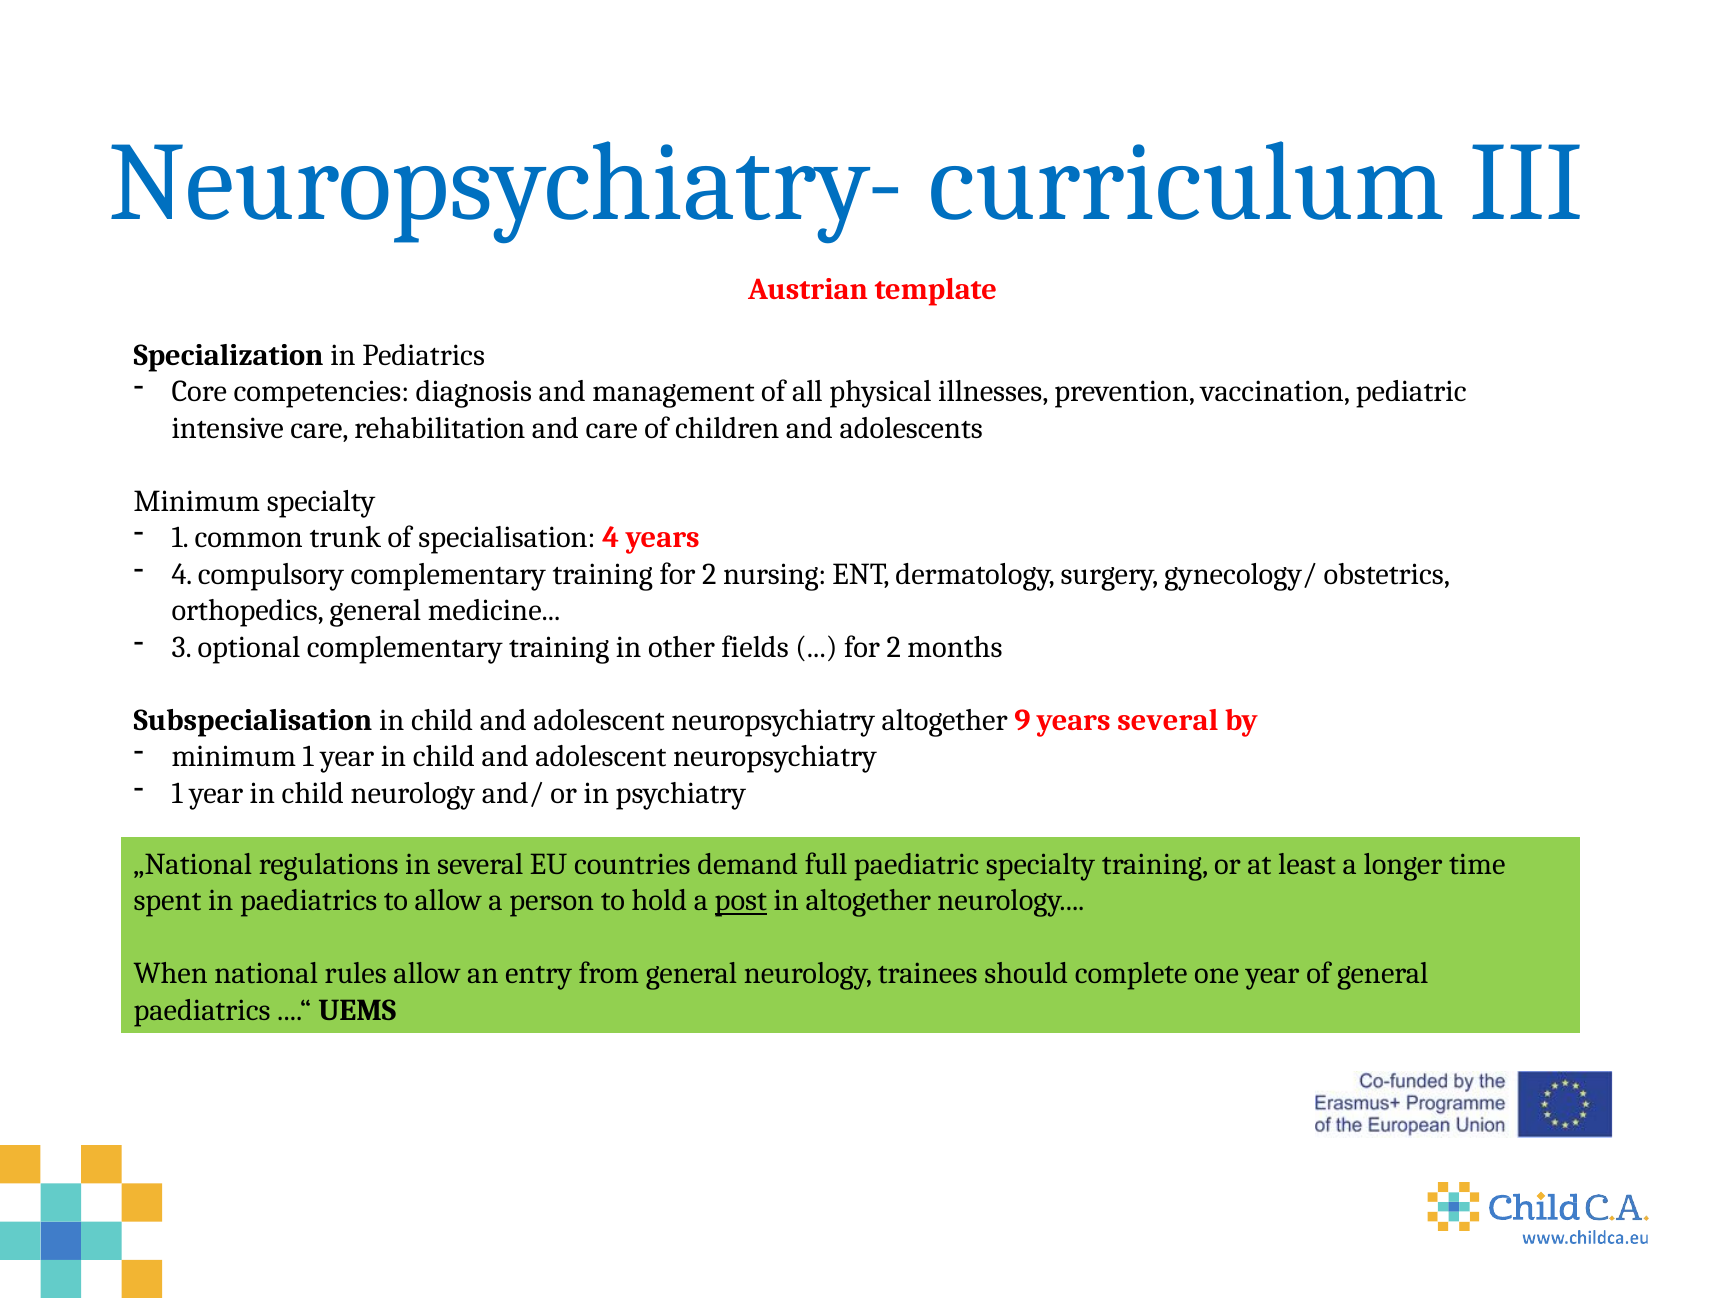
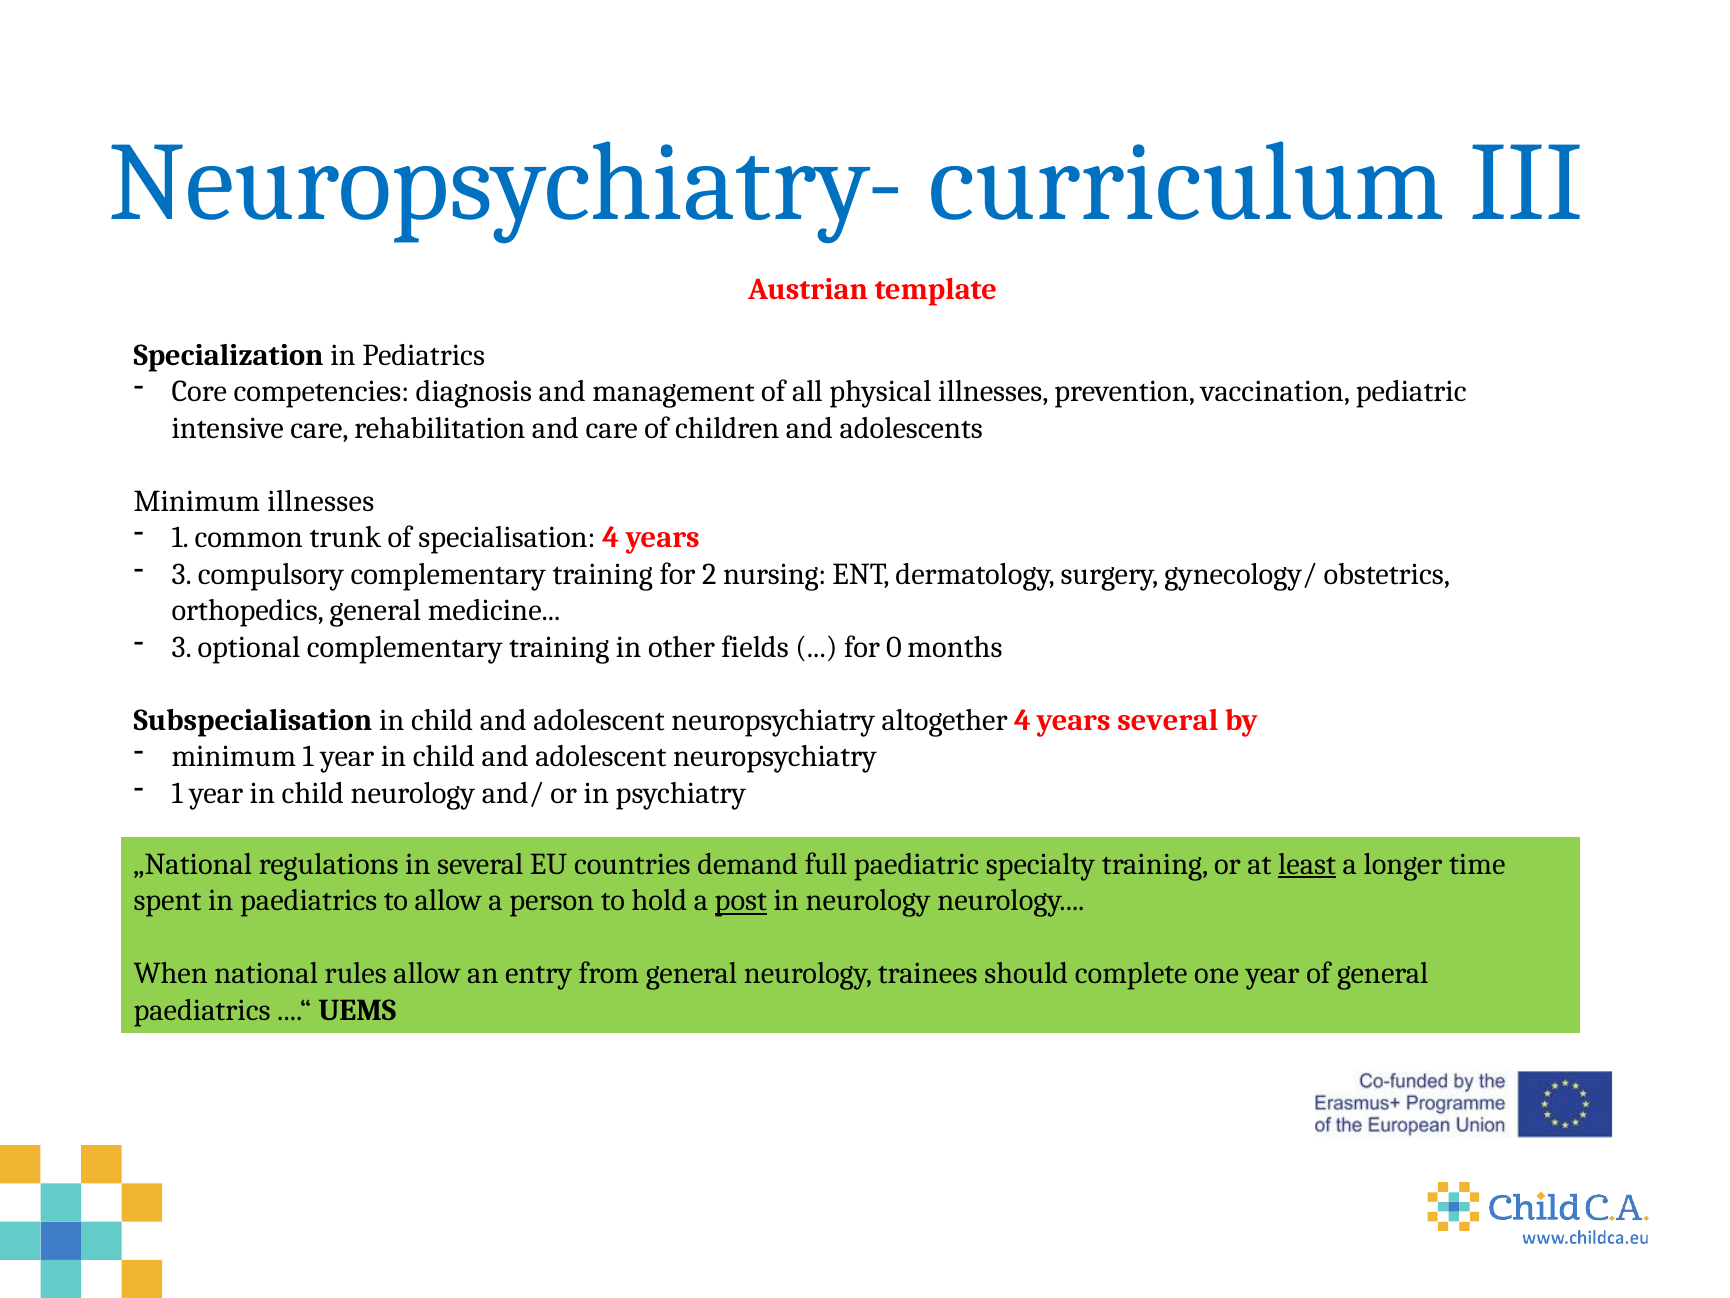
Minimum specialty: specialty -> illnesses
4 at (182, 574): 4 -> 3
2 at (894, 647): 2 -> 0
altogether 9: 9 -> 4
least underline: none -> present
in altogether: altogether -> neurology
